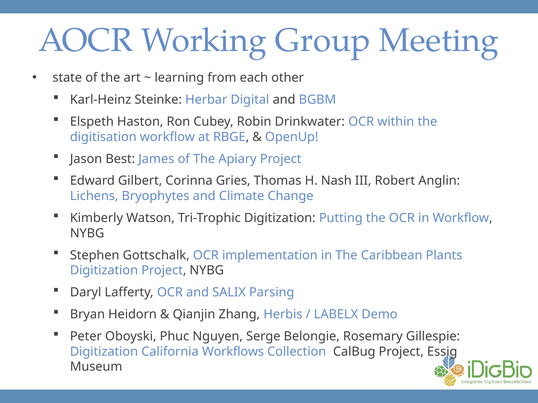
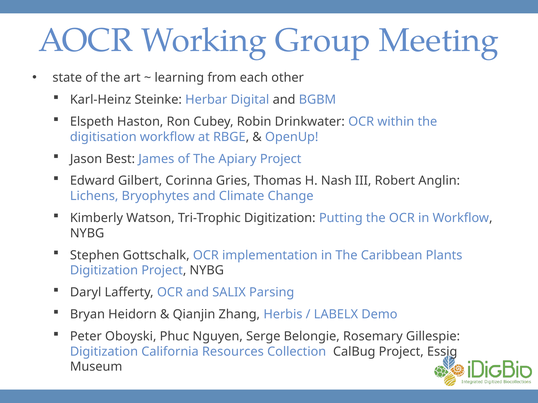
Workflows: Workflows -> Resources
